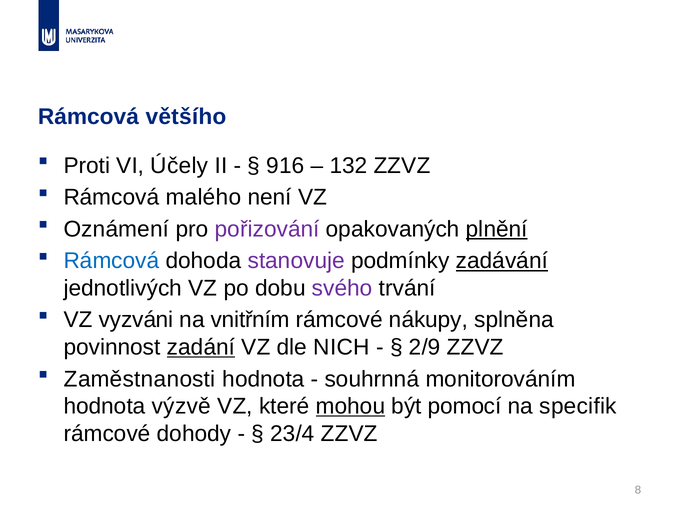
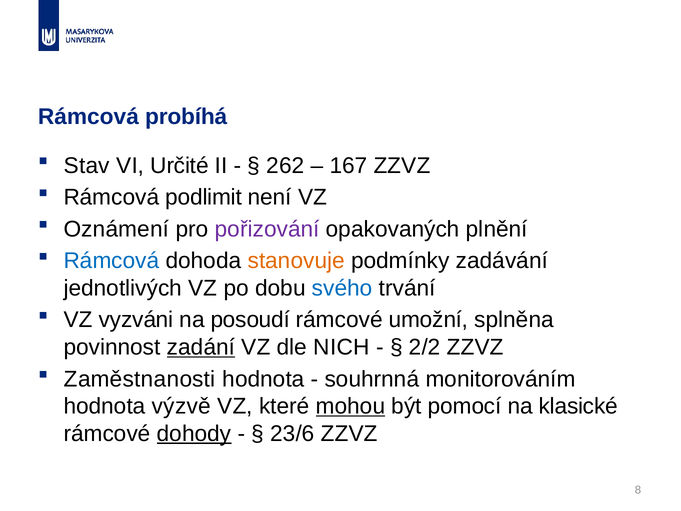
většího: většího -> probíhá
Proti: Proti -> Stav
Účely: Účely -> Určité
916: 916 -> 262
132: 132 -> 167
malého: malého -> podlimit
plnění underline: present -> none
stanovuje colour: purple -> orange
zadávání underline: present -> none
svého colour: purple -> blue
vnitřním: vnitřním -> posoudí
nákupy: nákupy -> umožní
2/9: 2/9 -> 2/2
specifik: specifik -> klasické
dohody underline: none -> present
23/4: 23/4 -> 23/6
